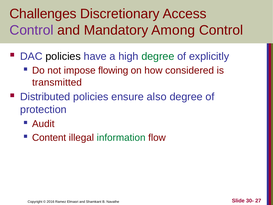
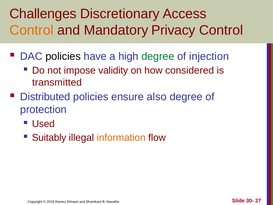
Control at (32, 30) colour: purple -> orange
Among: Among -> Privacy
explicitly: explicitly -> injection
flowing: flowing -> validity
Audit: Audit -> Used
Content: Content -> Suitably
information colour: green -> orange
